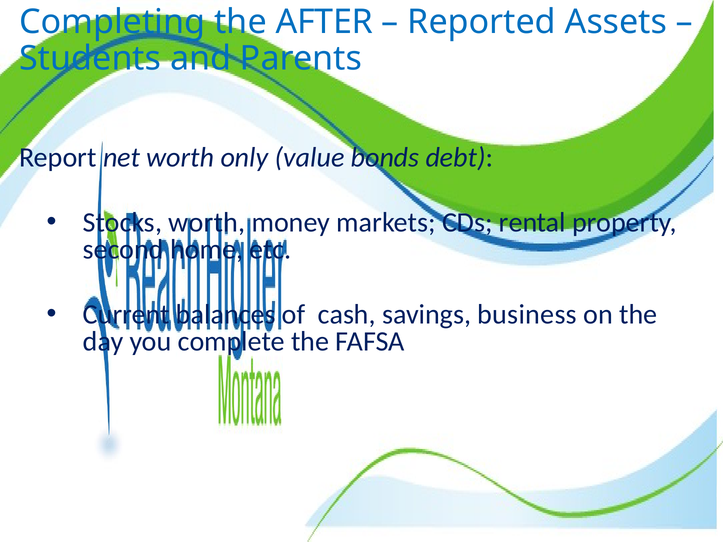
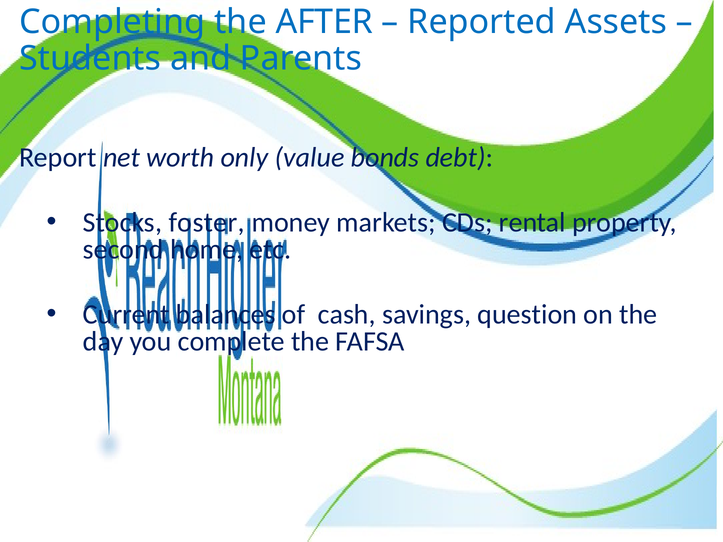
Stocks worth: worth -> foster
business: business -> question
